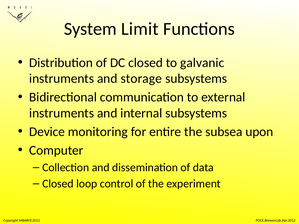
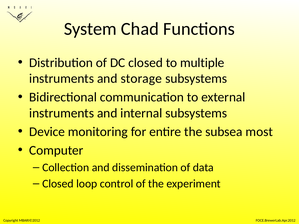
Limit: Limit -> Chad
galvanic: galvanic -> multiple
upon: upon -> most
